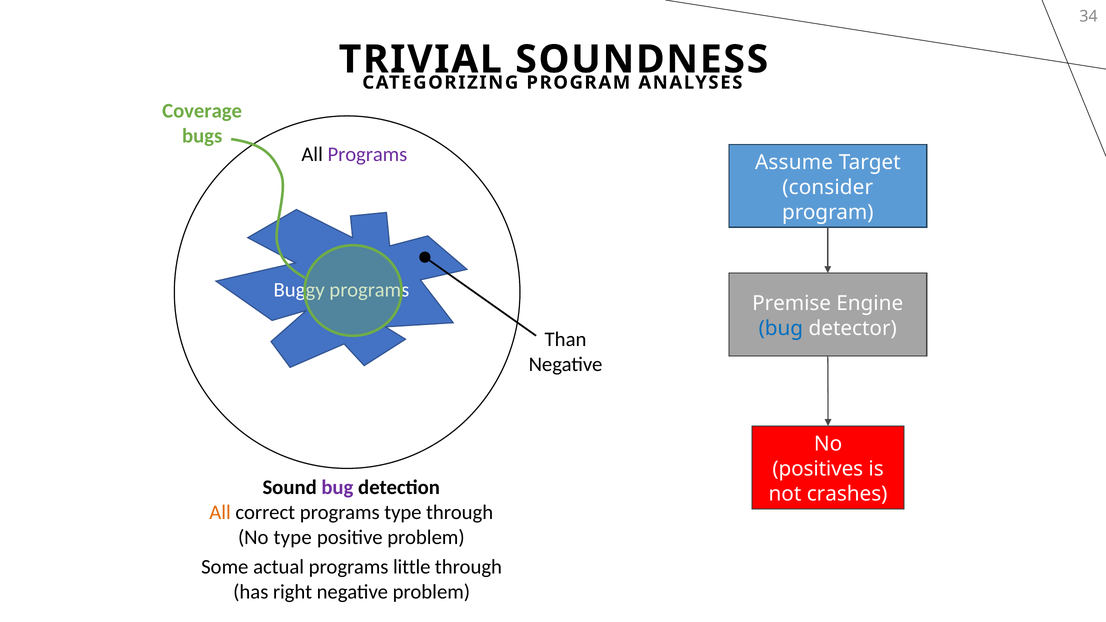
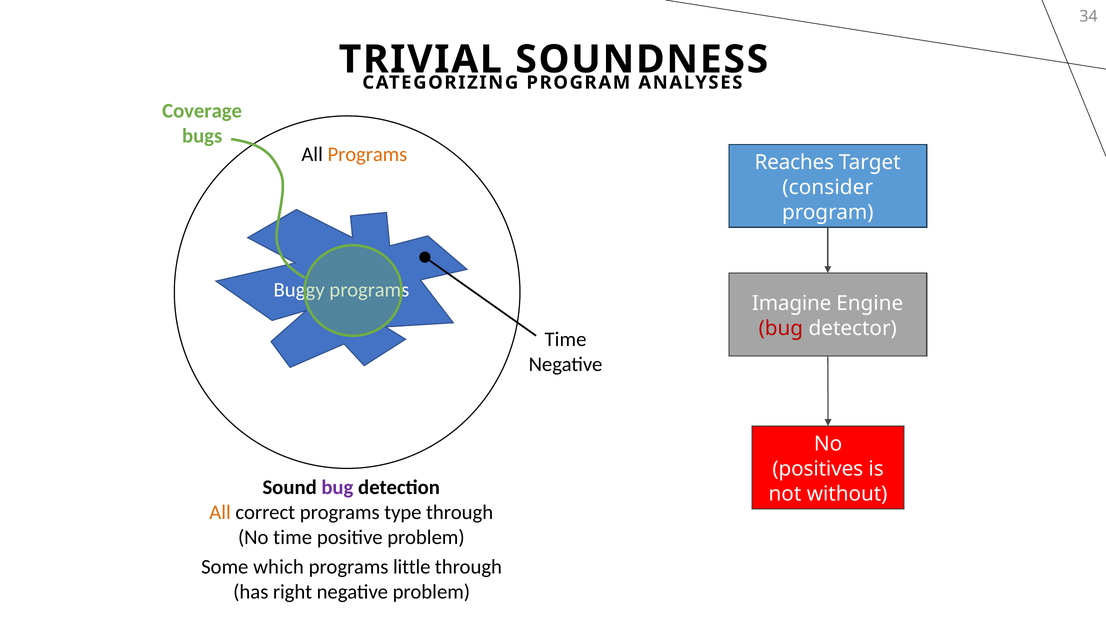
Programs at (367, 155) colour: purple -> orange
Assume: Assume -> Reaches
Premise: Premise -> Imagine
bug at (781, 328) colour: blue -> red
Than at (566, 340): Than -> Time
crashes: crashes -> without
No type: type -> time
actual: actual -> which
